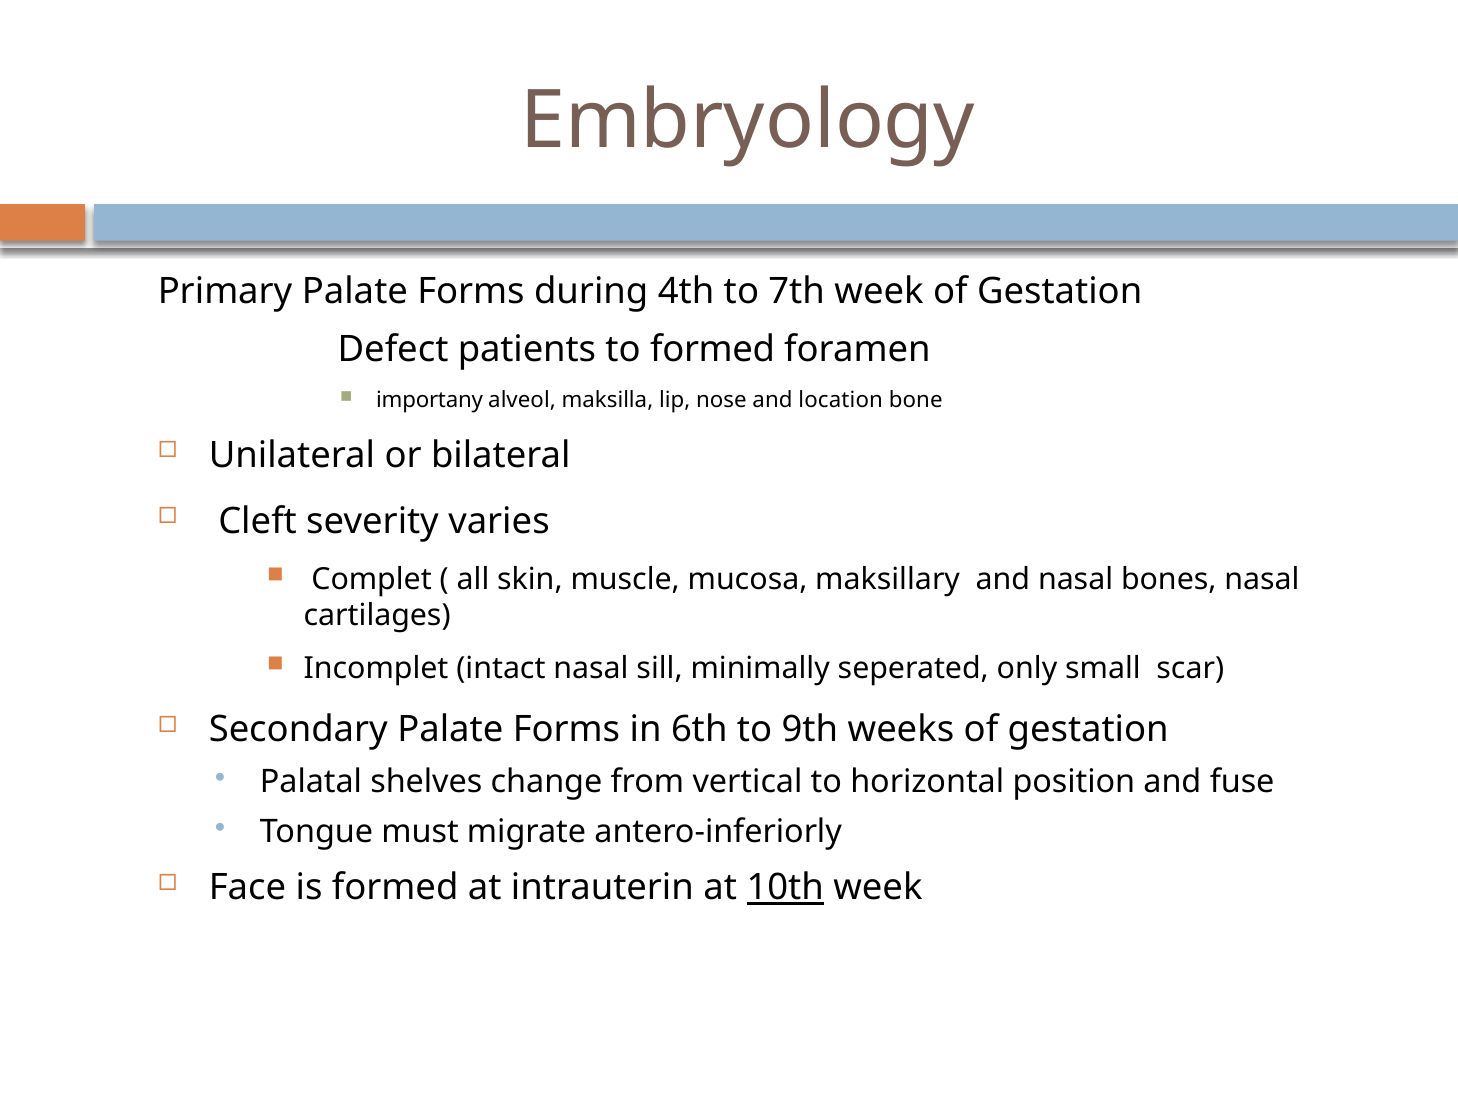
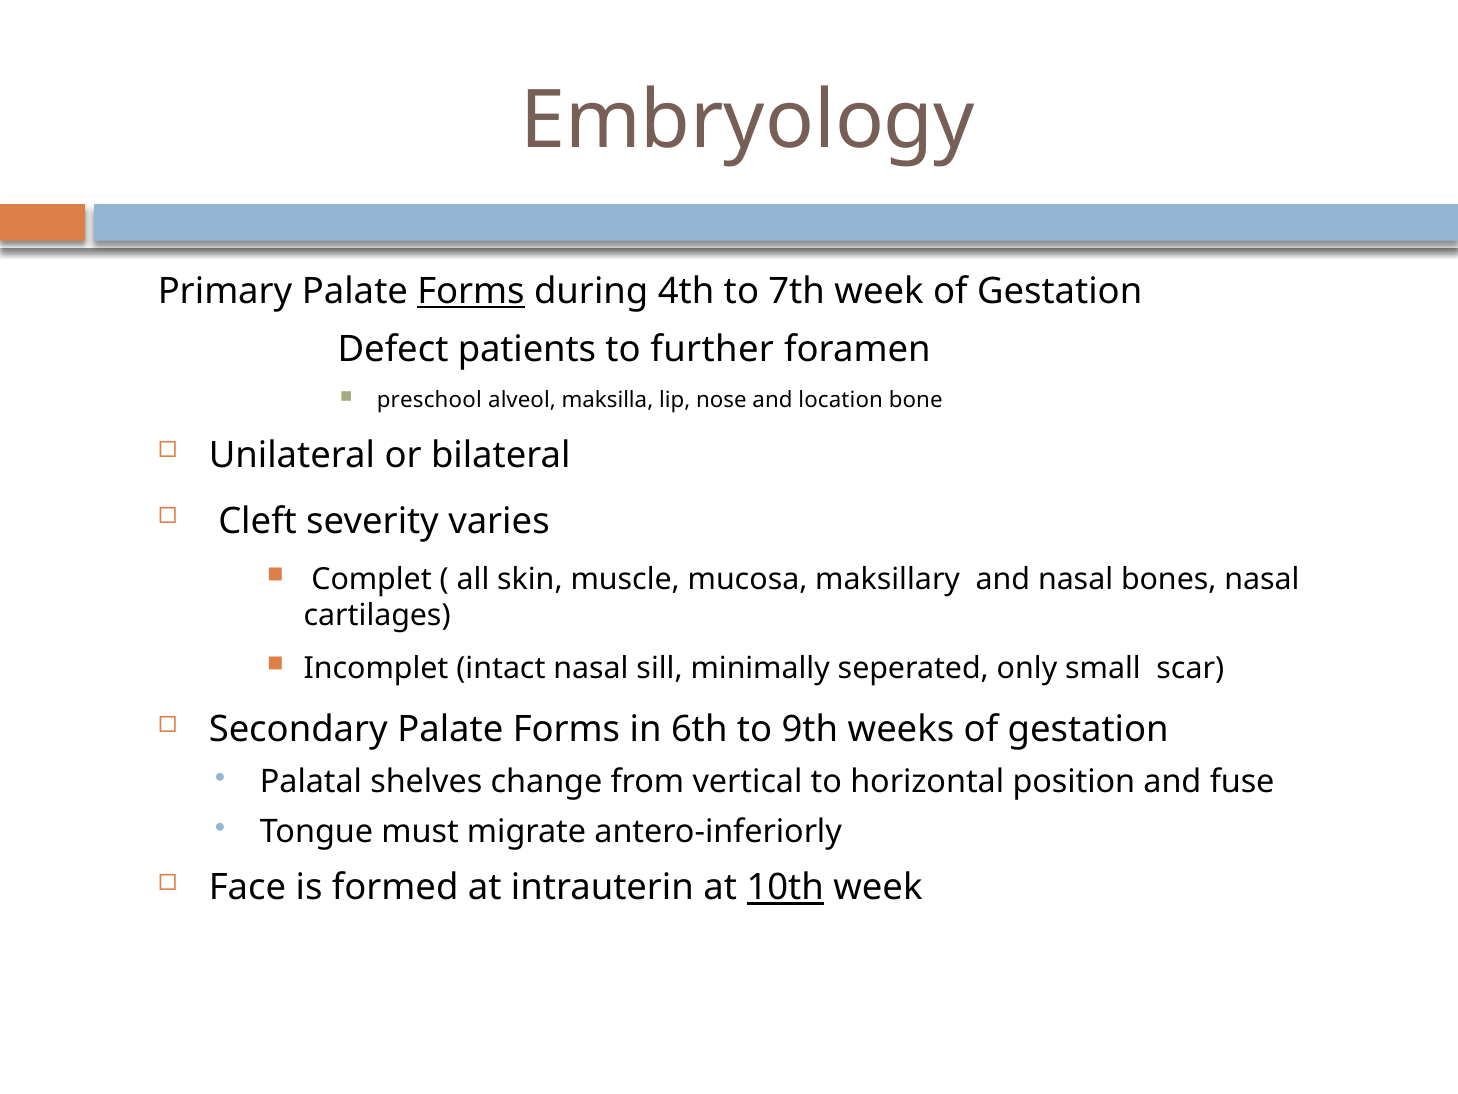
Forms at (471, 291) underline: none -> present
to formed: formed -> further
importany: importany -> preschool
